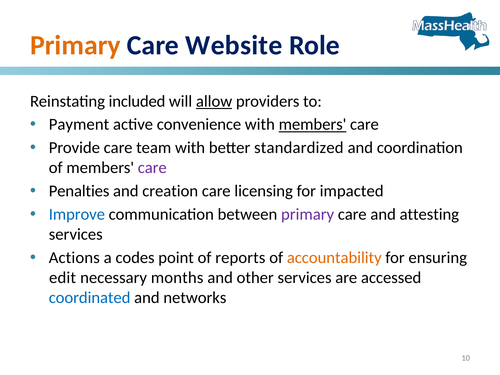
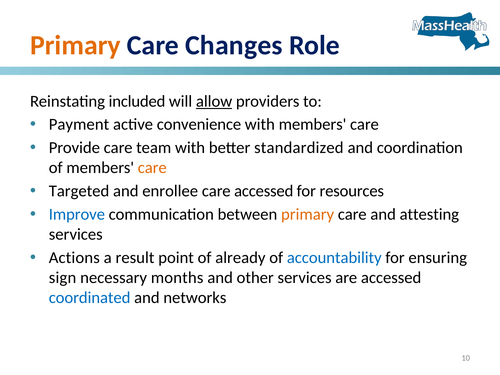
Website: Website -> Changes
members at (313, 124) underline: present -> none
care at (152, 168) colour: purple -> orange
Penalties: Penalties -> Targeted
creation: creation -> enrollee
care licensing: licensing -> accessed
impacted: impacted -> resources
primary at (308, 214) colour: purple -> orange
codes: codes -> result
reports: reports -> already
accountability colour: orange -> blue
edit: edit -> sign
